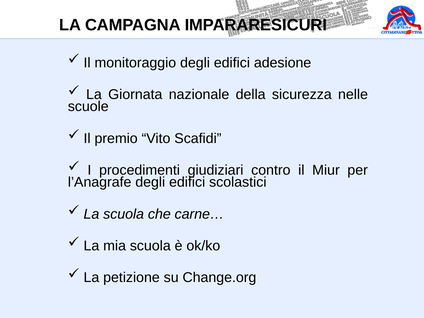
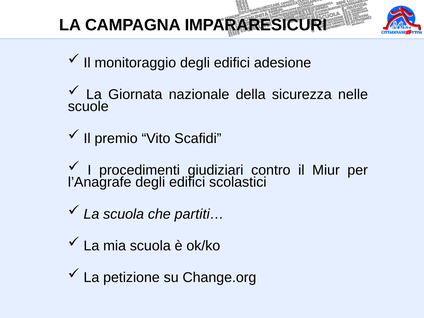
carne…: carne… -> partiti…
